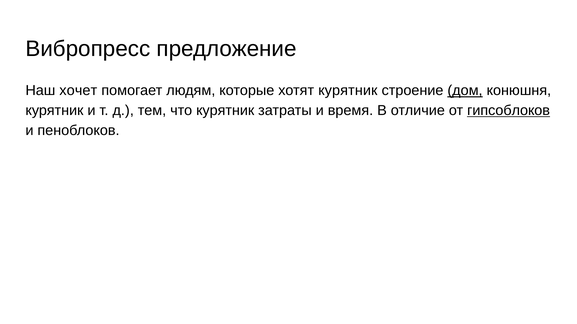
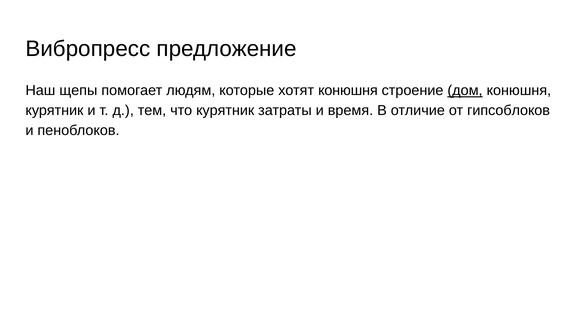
хочет: хочет -> щепы
хотят курятник: курятник -> конюшня
гипсоблоков underline: present -> none
